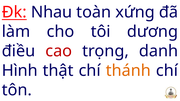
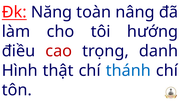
Nhau: Nhau -> Năng
xứng: xứng -> nâng
dương: dương -> hướng
thánh colour: orange -> blue
